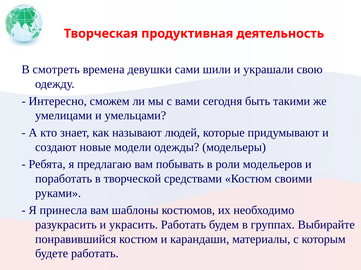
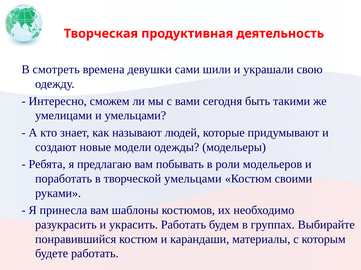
творческой средствами: средствами -> умельцами
